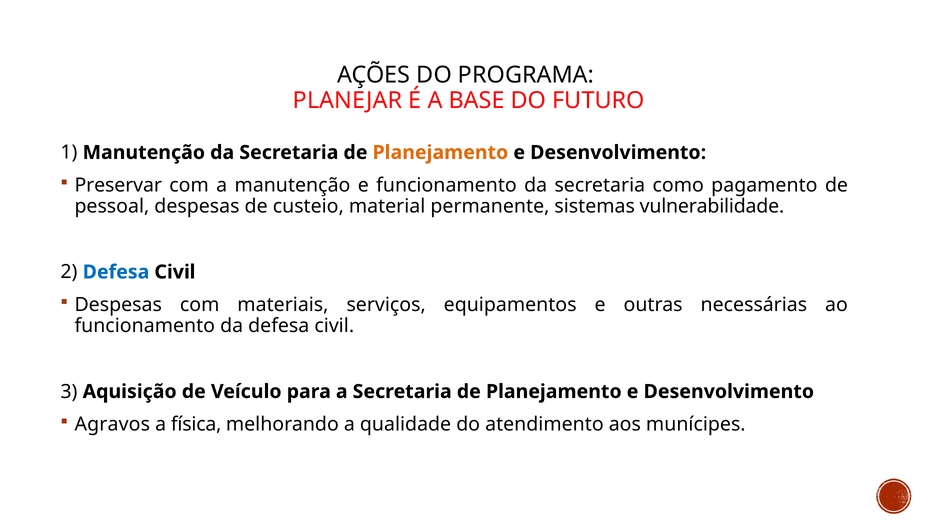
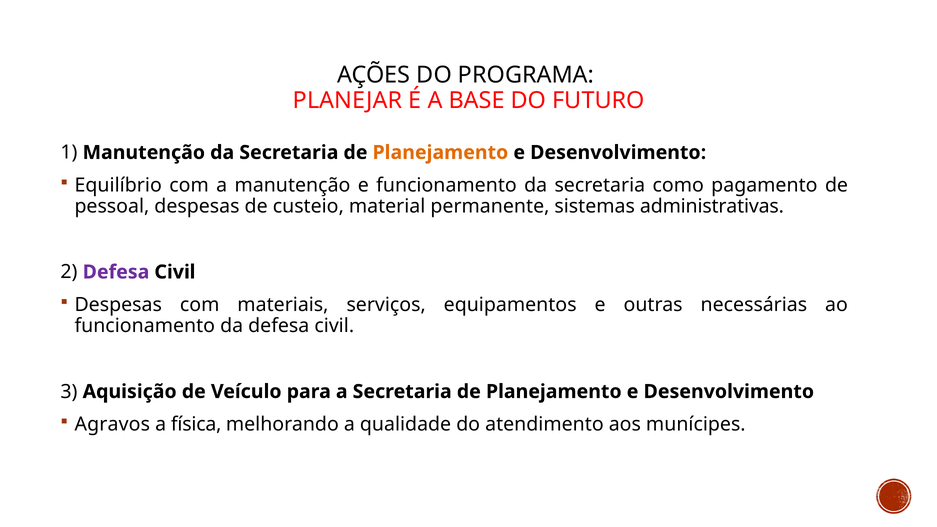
Preservar: Preservar -> Equilíbrio
vulnerabilidade: vulnerabilidade -> administrativas
Defesa at (116, 272) colour: blue -> purple
